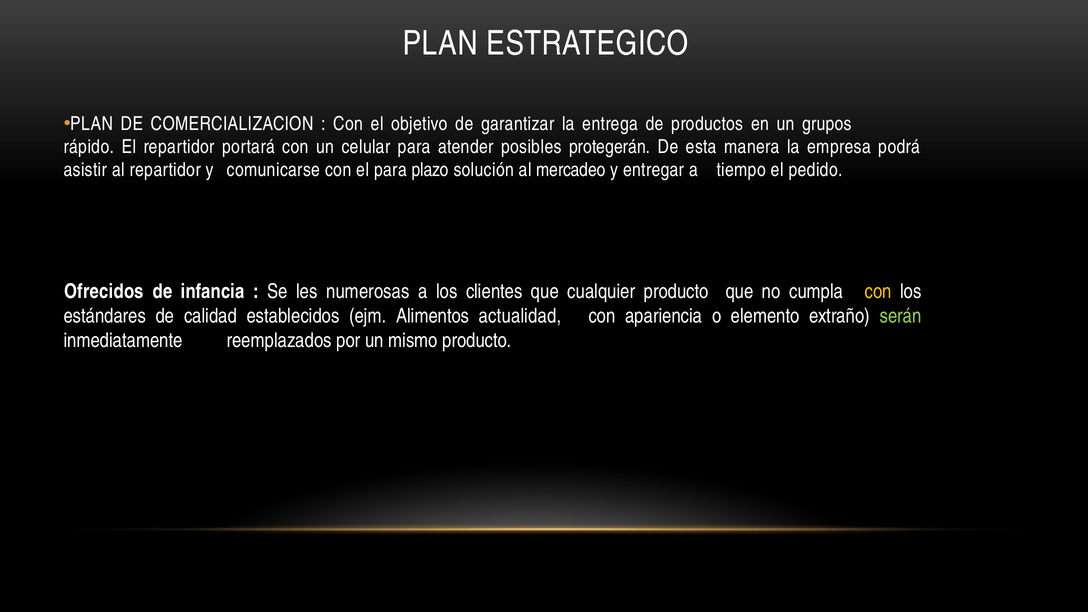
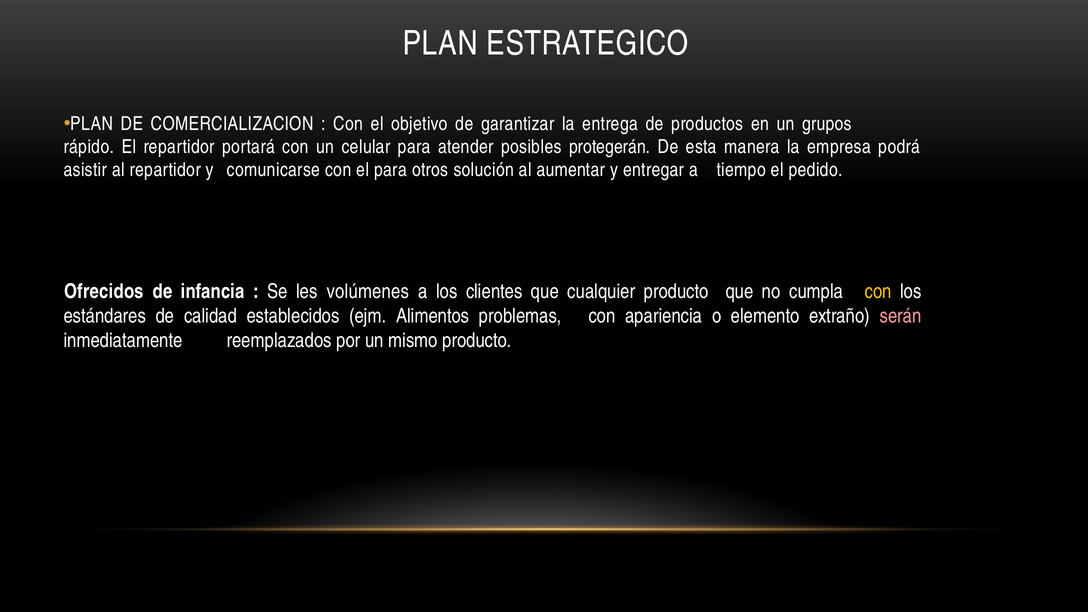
plazo: plazo -> otros
mercadeo: mercadeo -> aumentar
numerosas: numerosas -> volúmenes
actualidad: actualidad -> problemas
serán colour: light green -> pink
